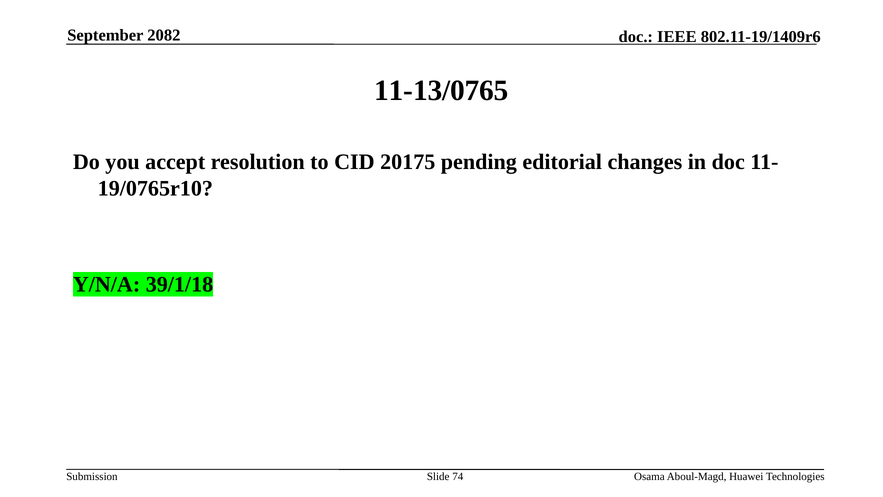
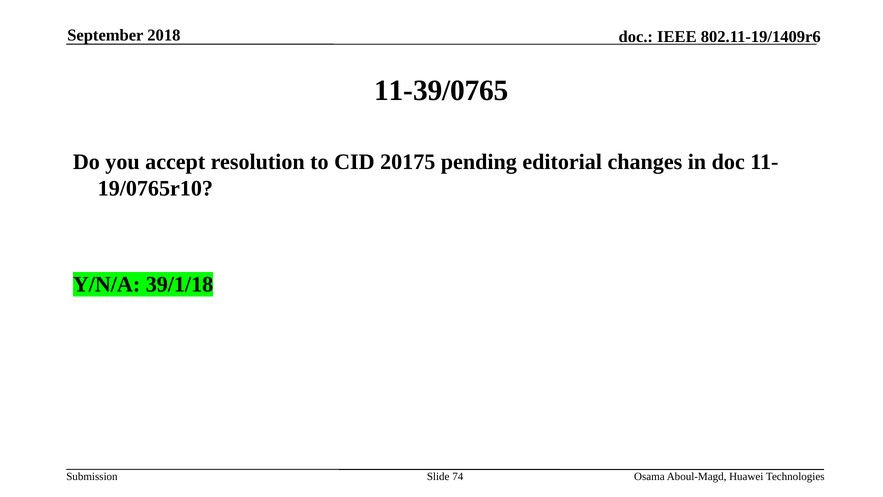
2082: 2082 -> 2018
11-13/0765: 11-13/0765 -> 11-39/0765
